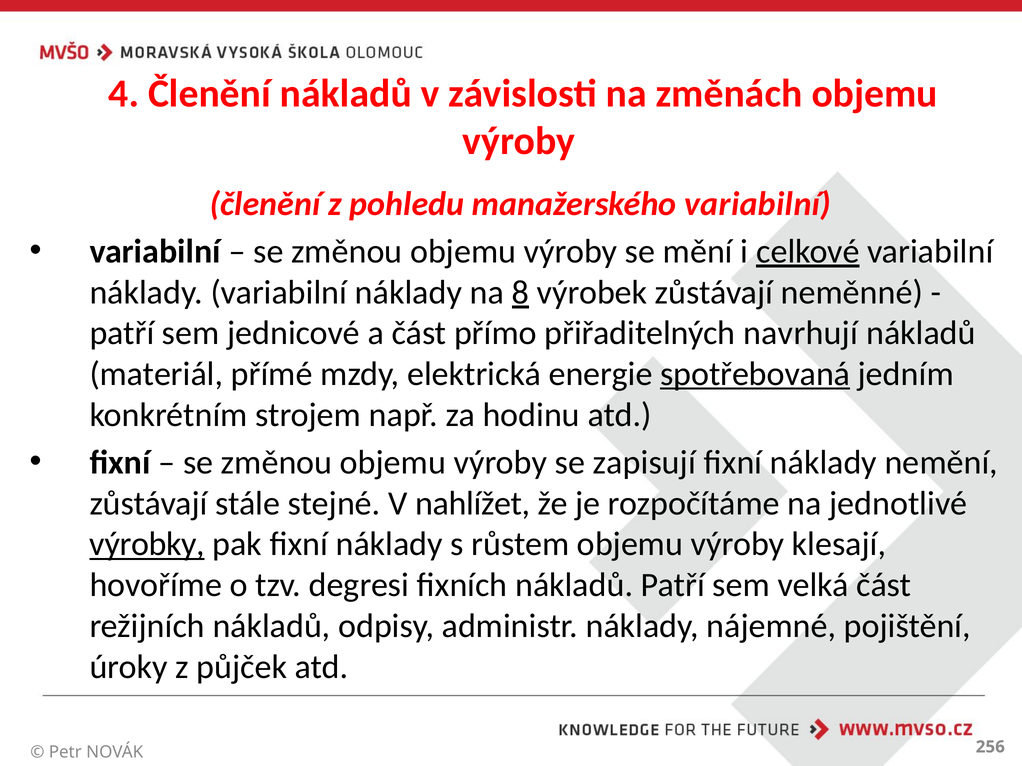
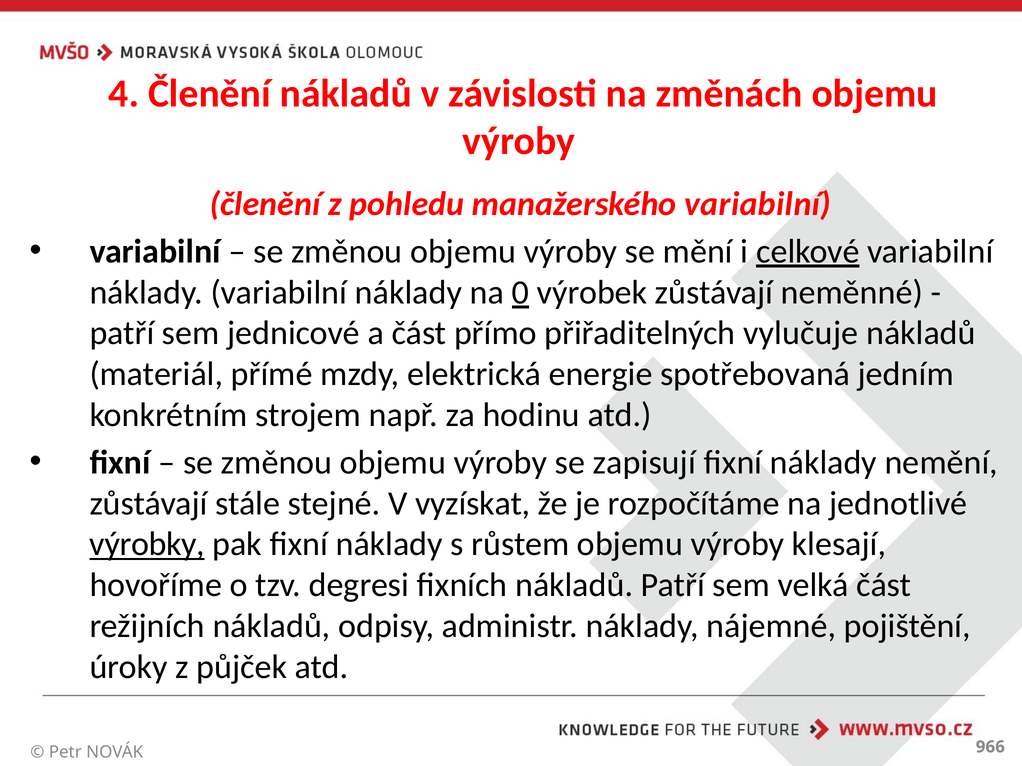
8: 8 -> 0
navrhují: navrhují -> vylučuje
spotřebovaná underline: present -> none
nahlížet: nahlížet -> vyzískat
256: 256 -> 966
